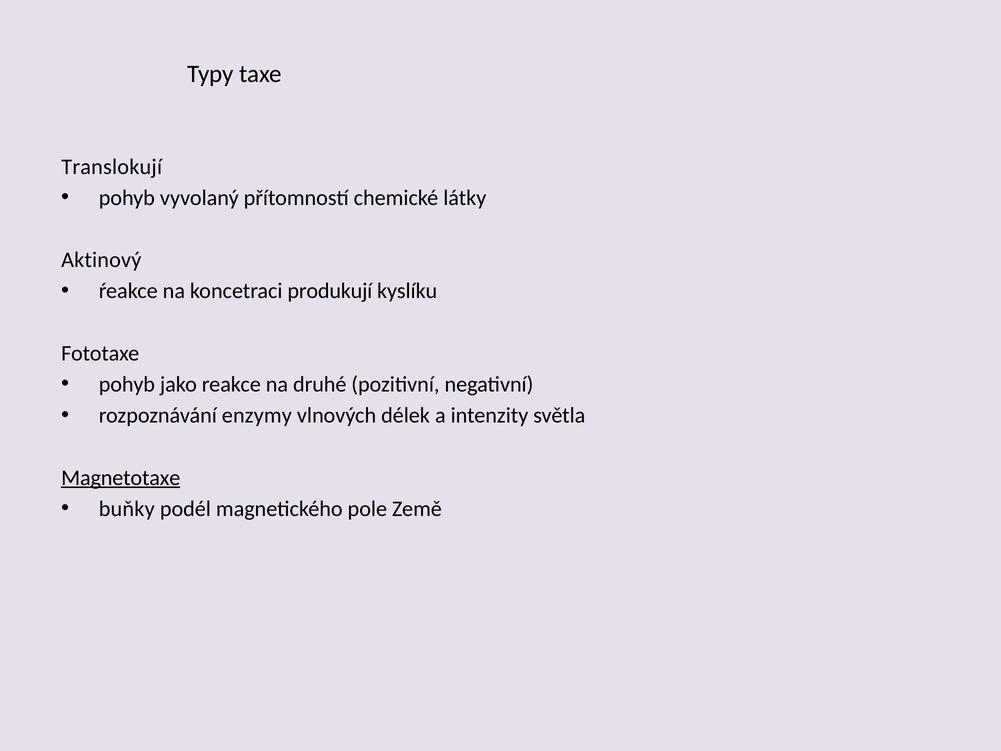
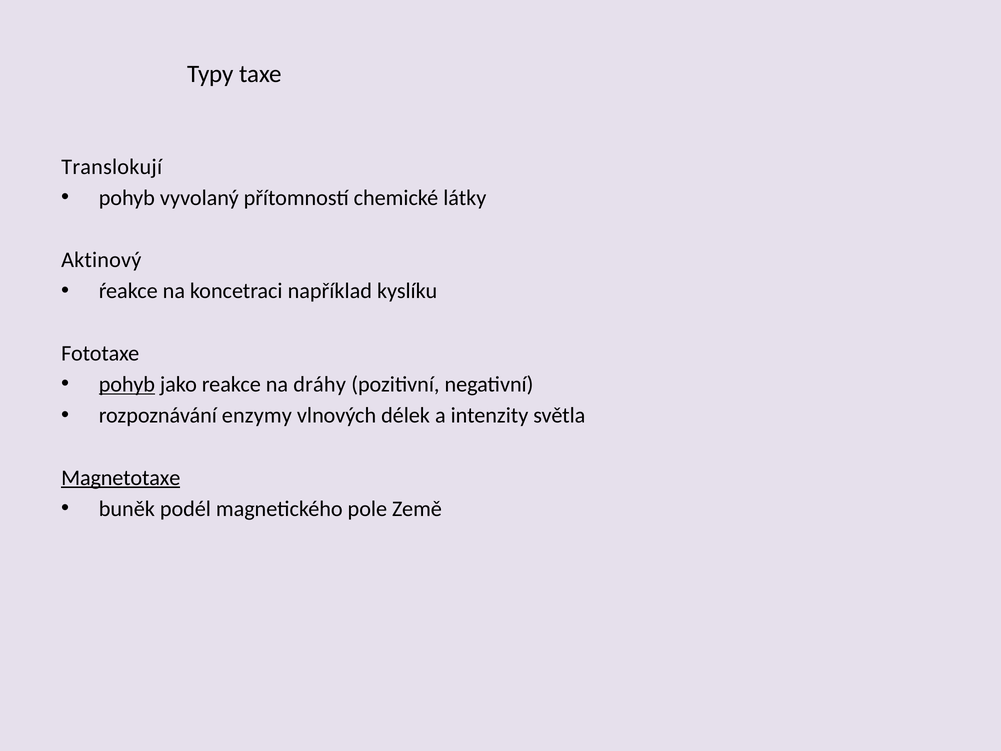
produkují: produkují -> například
pohyb at (127, 384) underline: none -> present
druhé: druhé -> dráhy
buňky: buňky -> buněk
